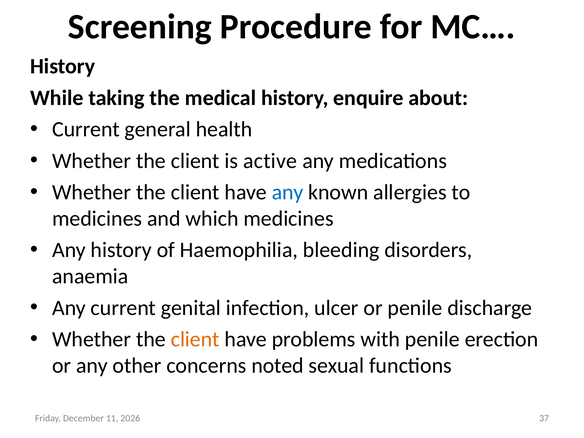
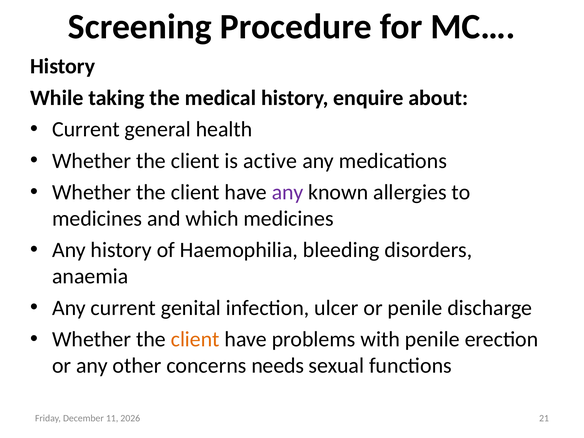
any at (288, 192) colour: blue -> purple
noted: noted -> needs
37: 37 -> 21
